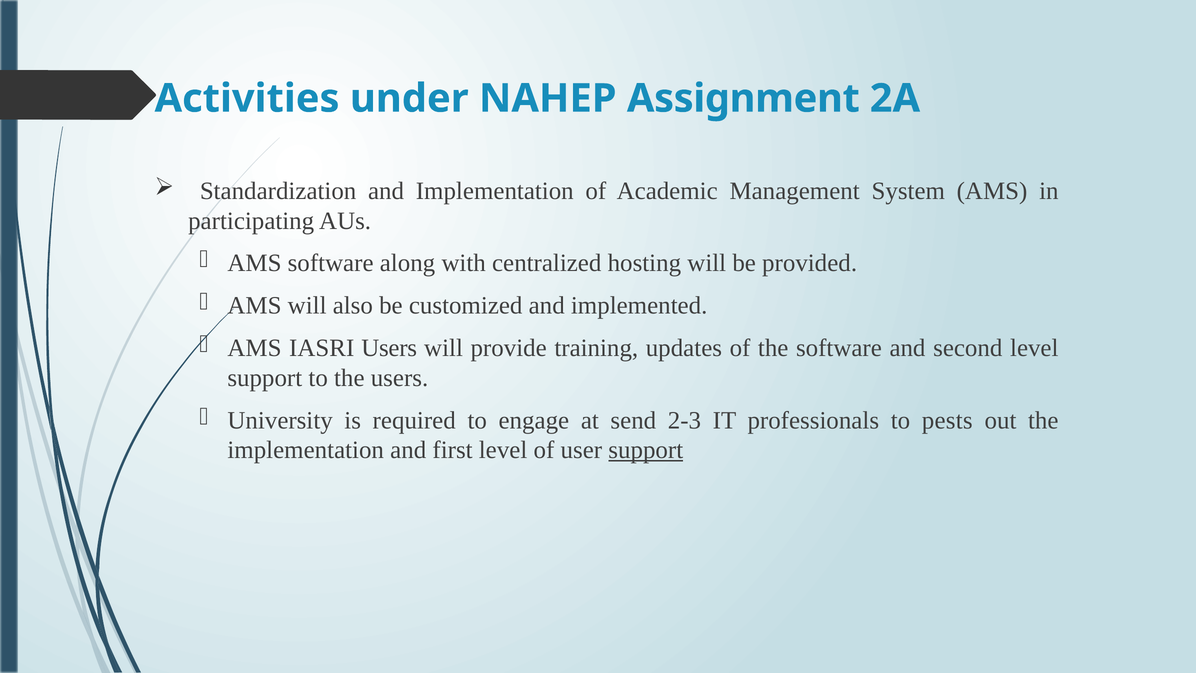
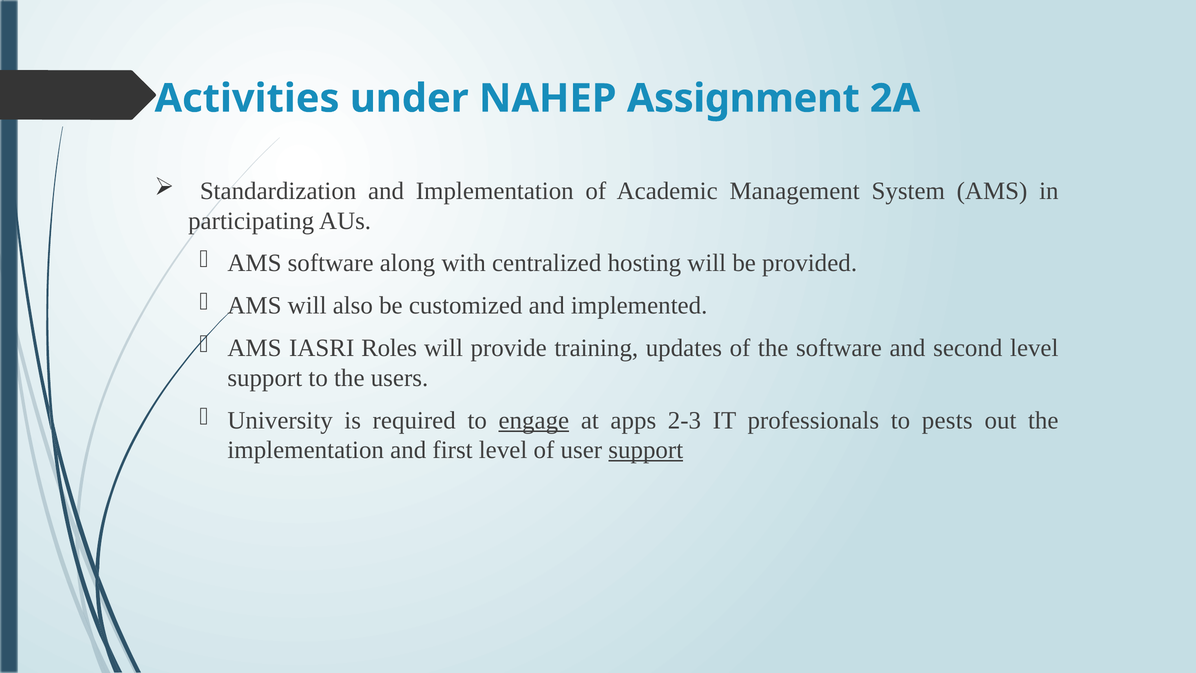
IASRI Users: Users -> Roles
engage underline: none -> present
send: send -> apps
